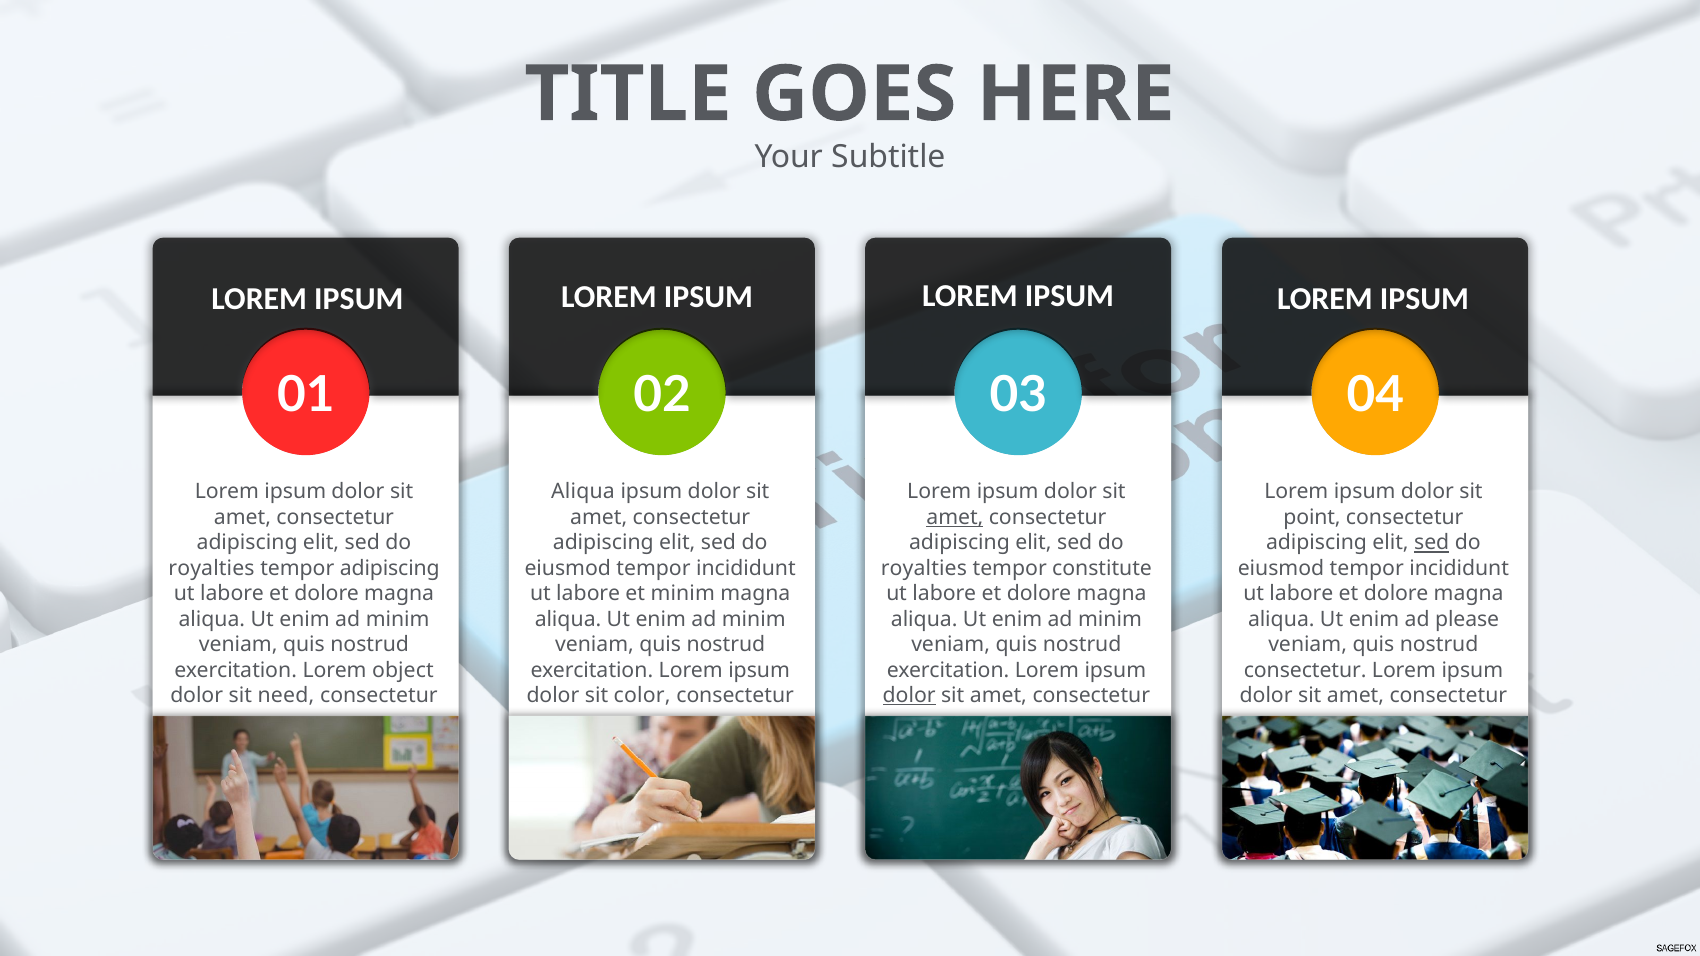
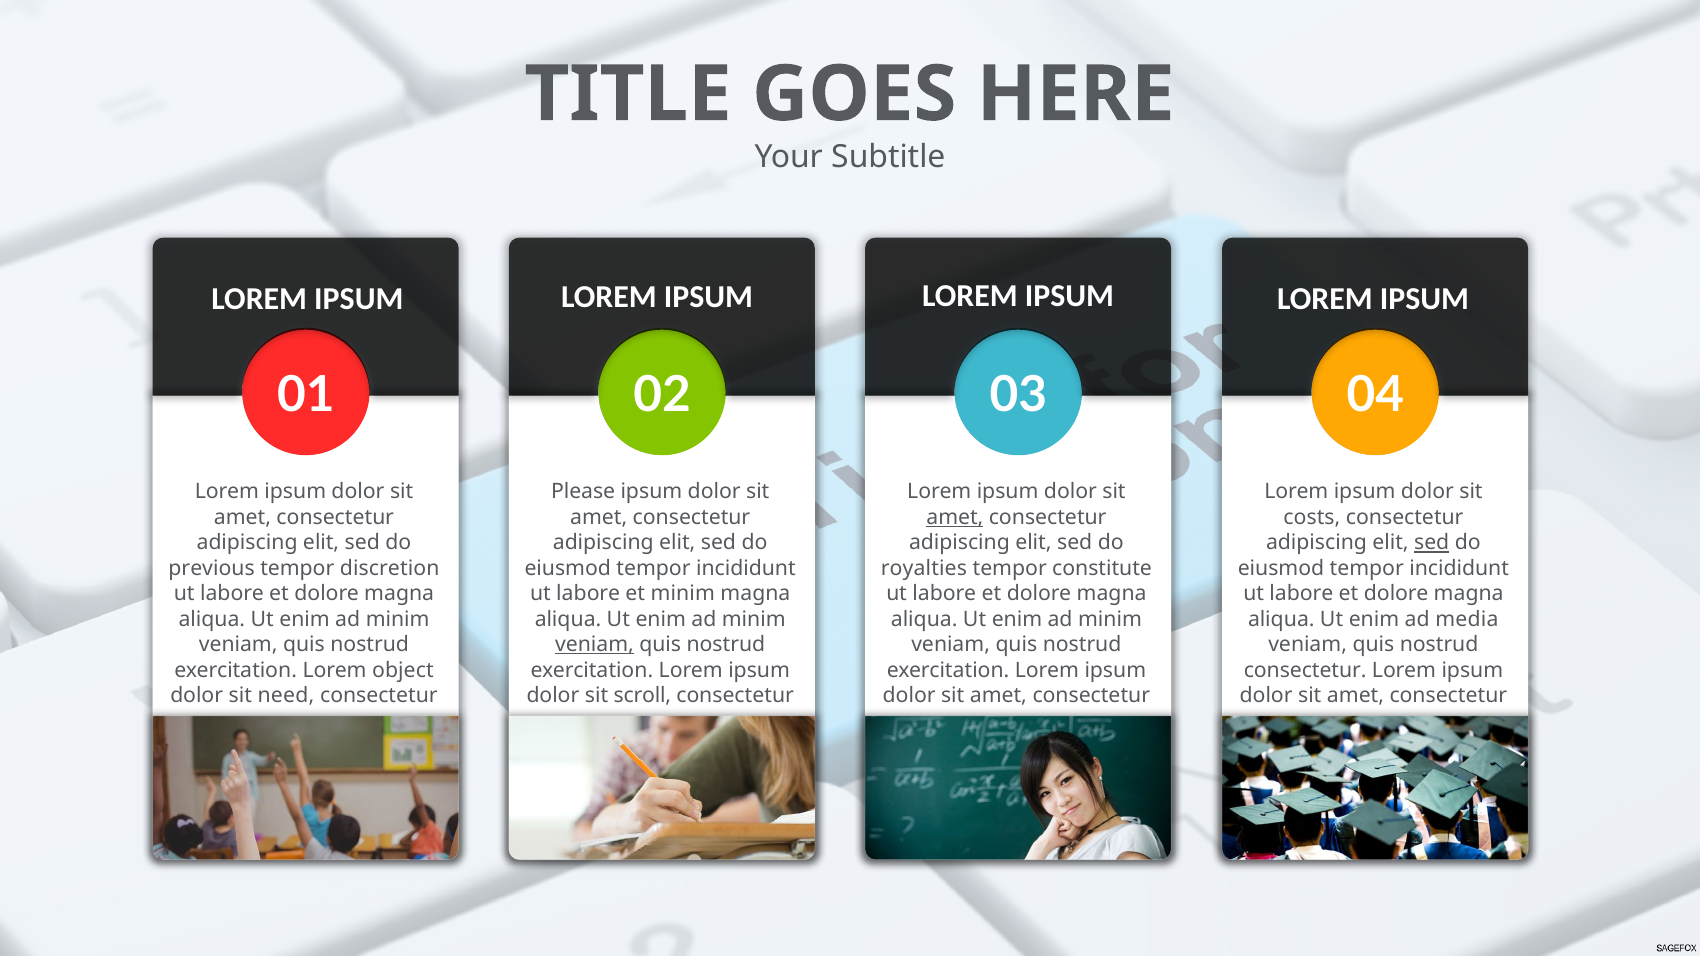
Aliqua at (583, 492): Aliqua -> Please
point: point -> costs
royalties at (211, 568): royalties -> previous
tempor adipiscing: adipiscing -> discretion
please: please -> media
veniam at (594, 645) underline: none -> present
color: color -> scroll
dolor at (909, 696) underline: present -> none
